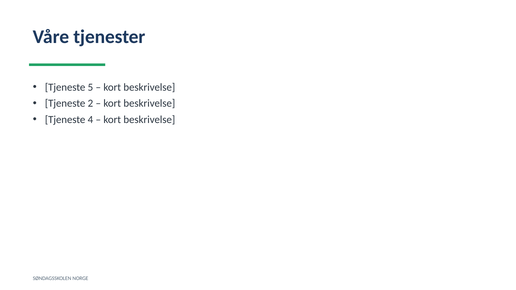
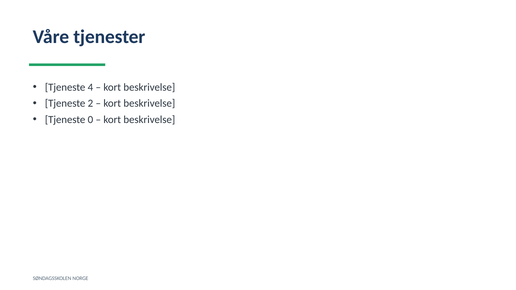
5: 5 -> 4
4: 4 -> 0
